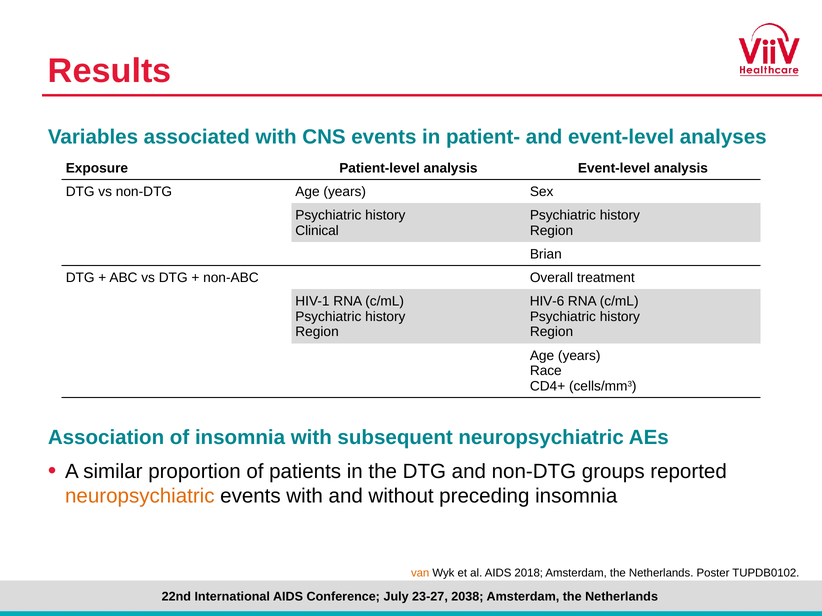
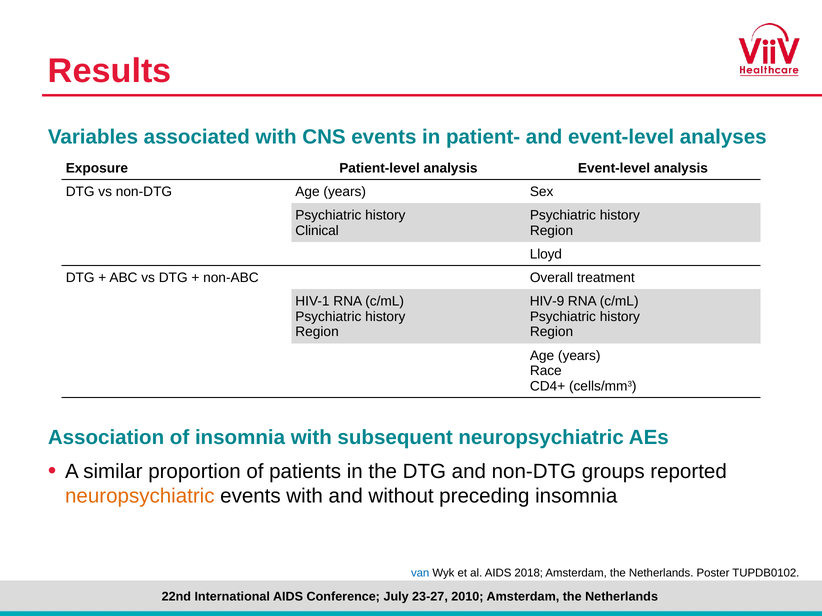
Brian: Brian -> Lloyd
HIV-6: HIV-6 -> HIV-9
van colour: orange -> blue
2038: 2038 -> 2010
